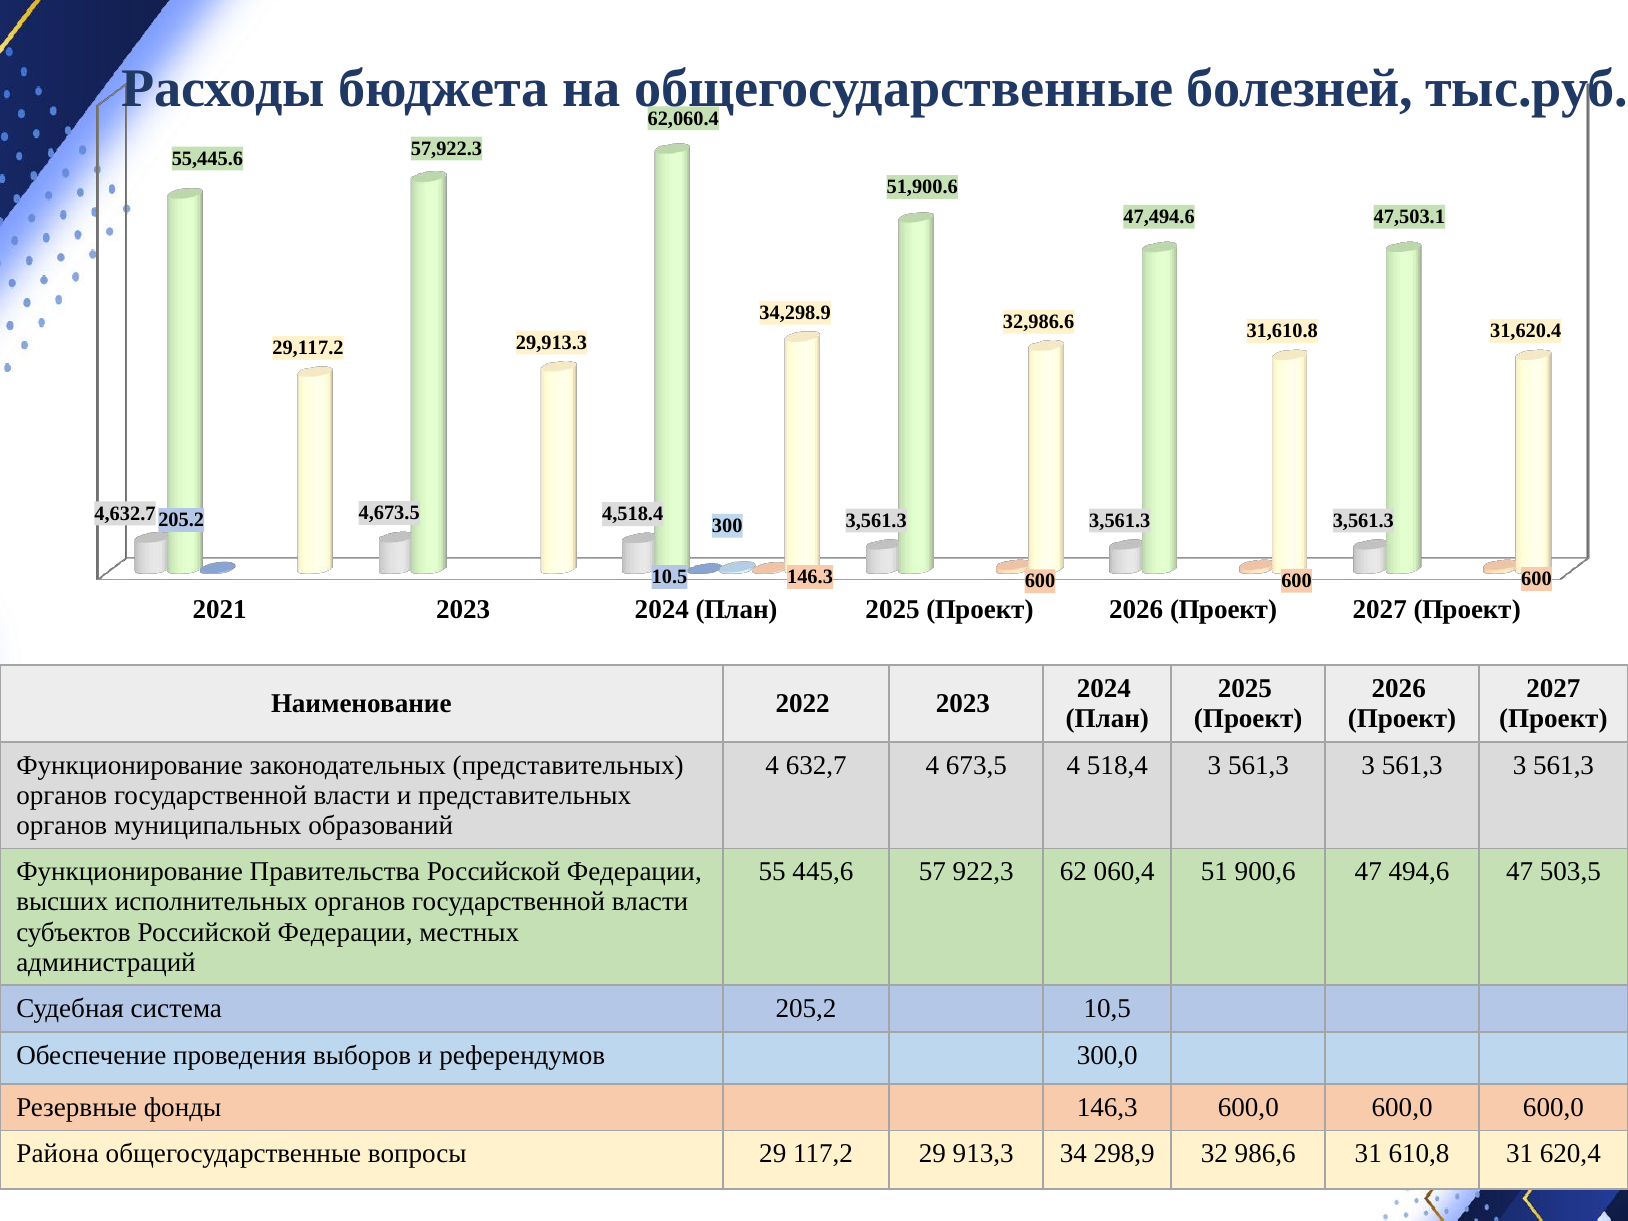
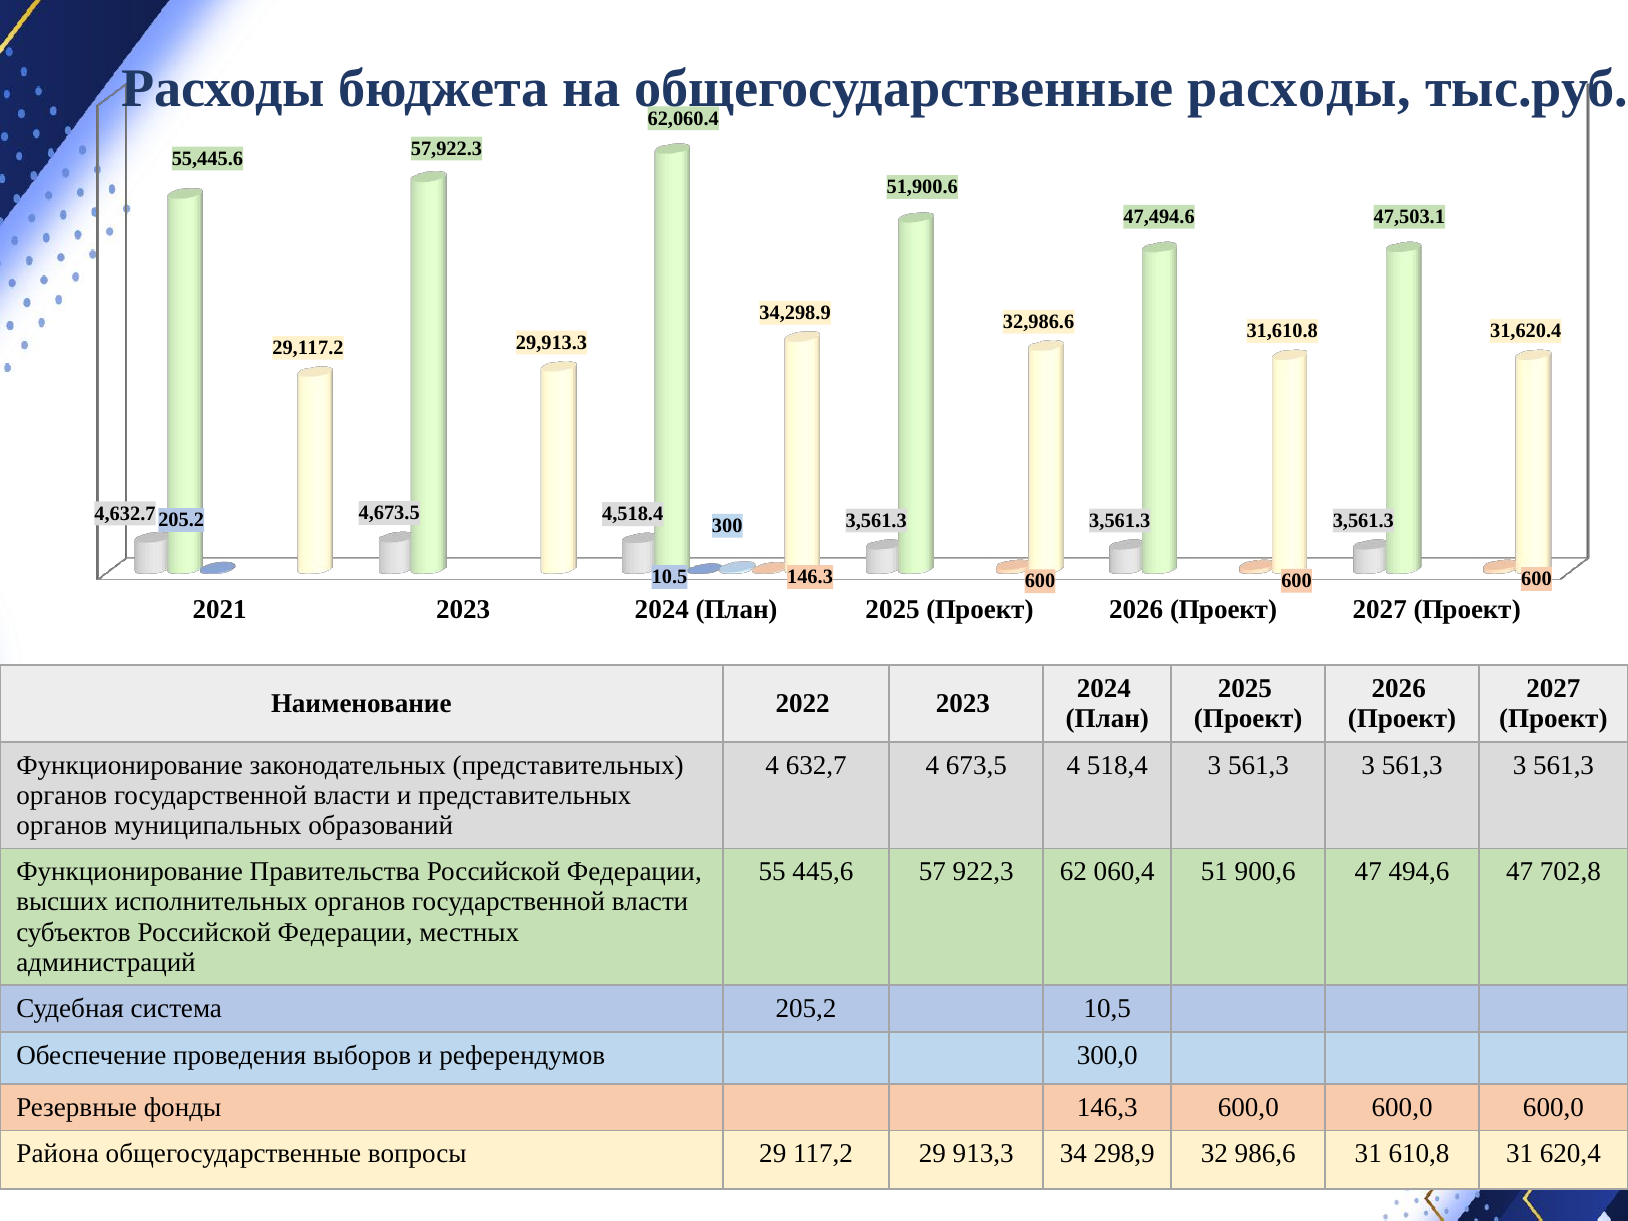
болезней at (1300, 89): болезней -> расходы
503,5: 503,5 -> 702,8
